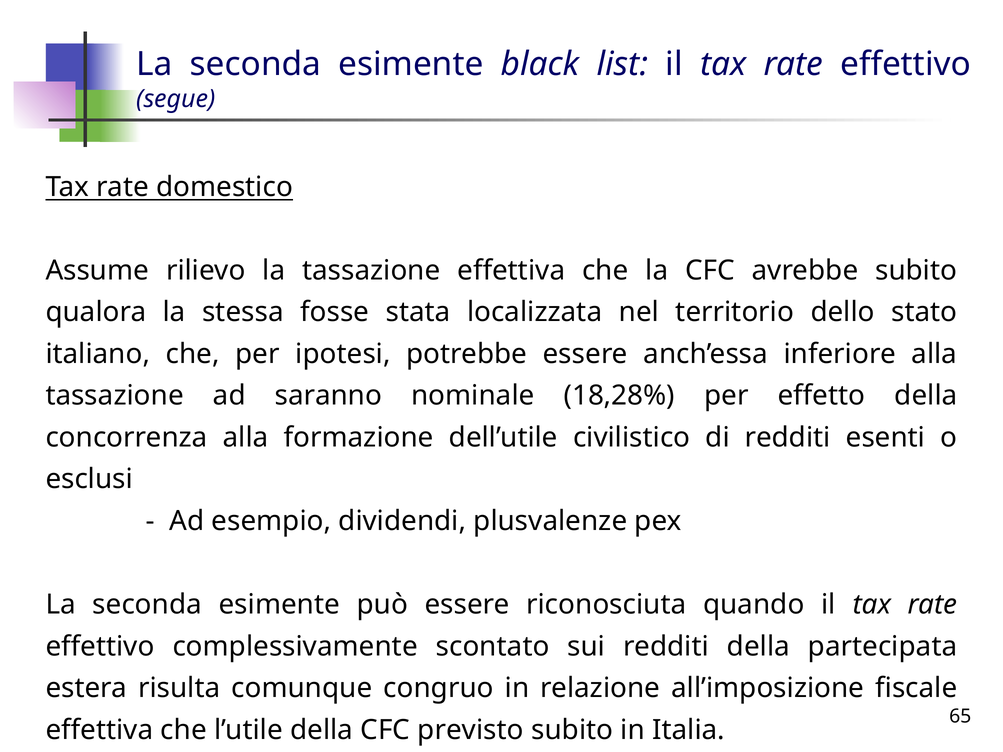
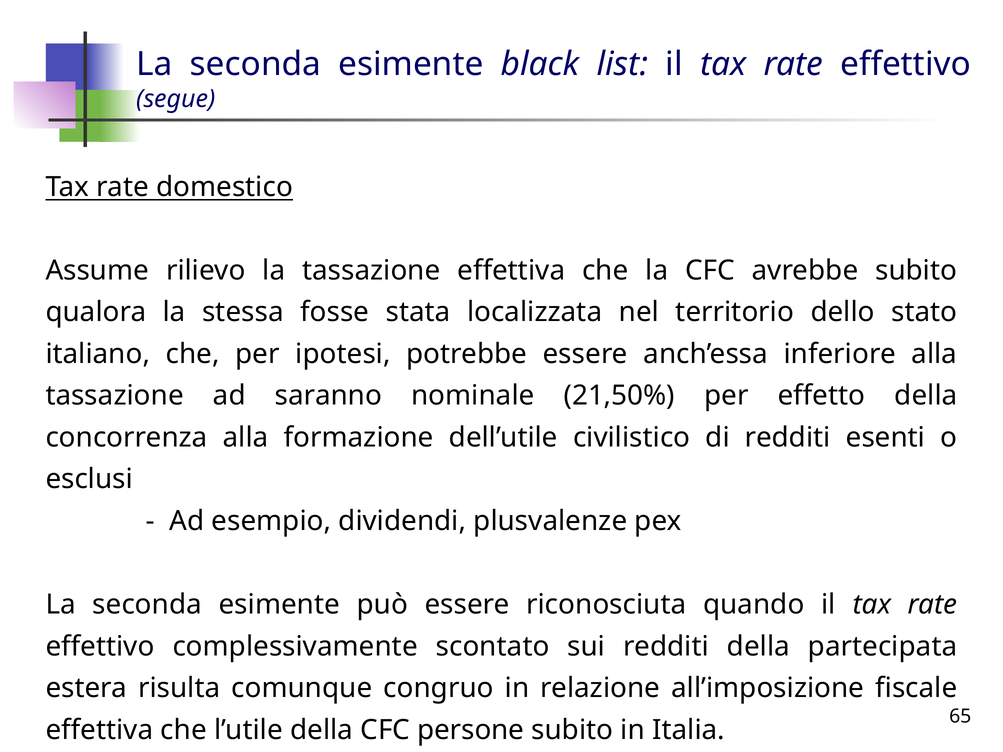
18,28%: 18,28% -> 21,50%
previsto: previsto -> persone
